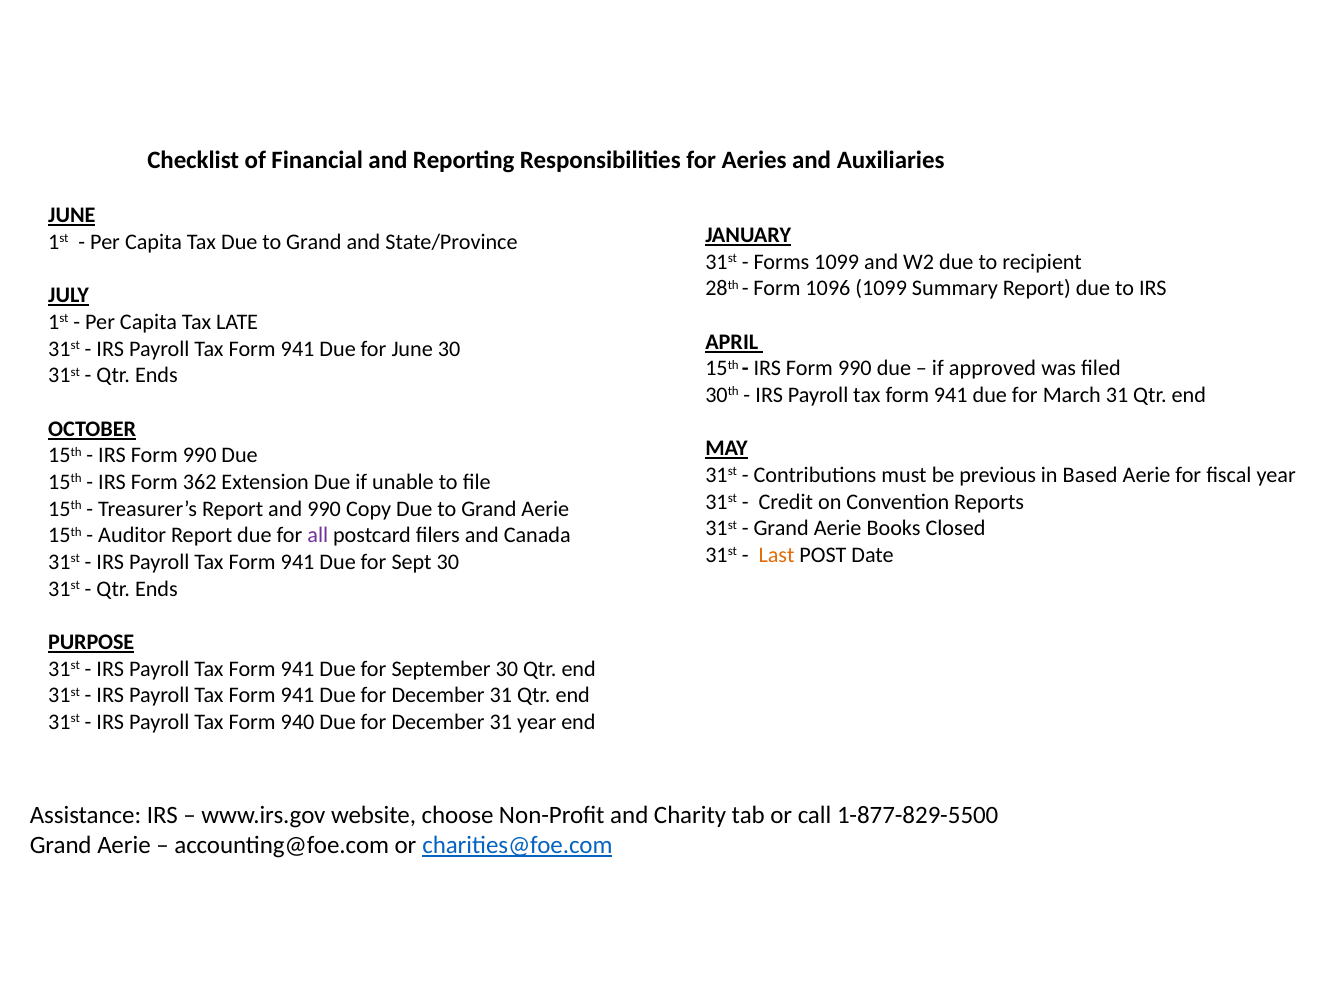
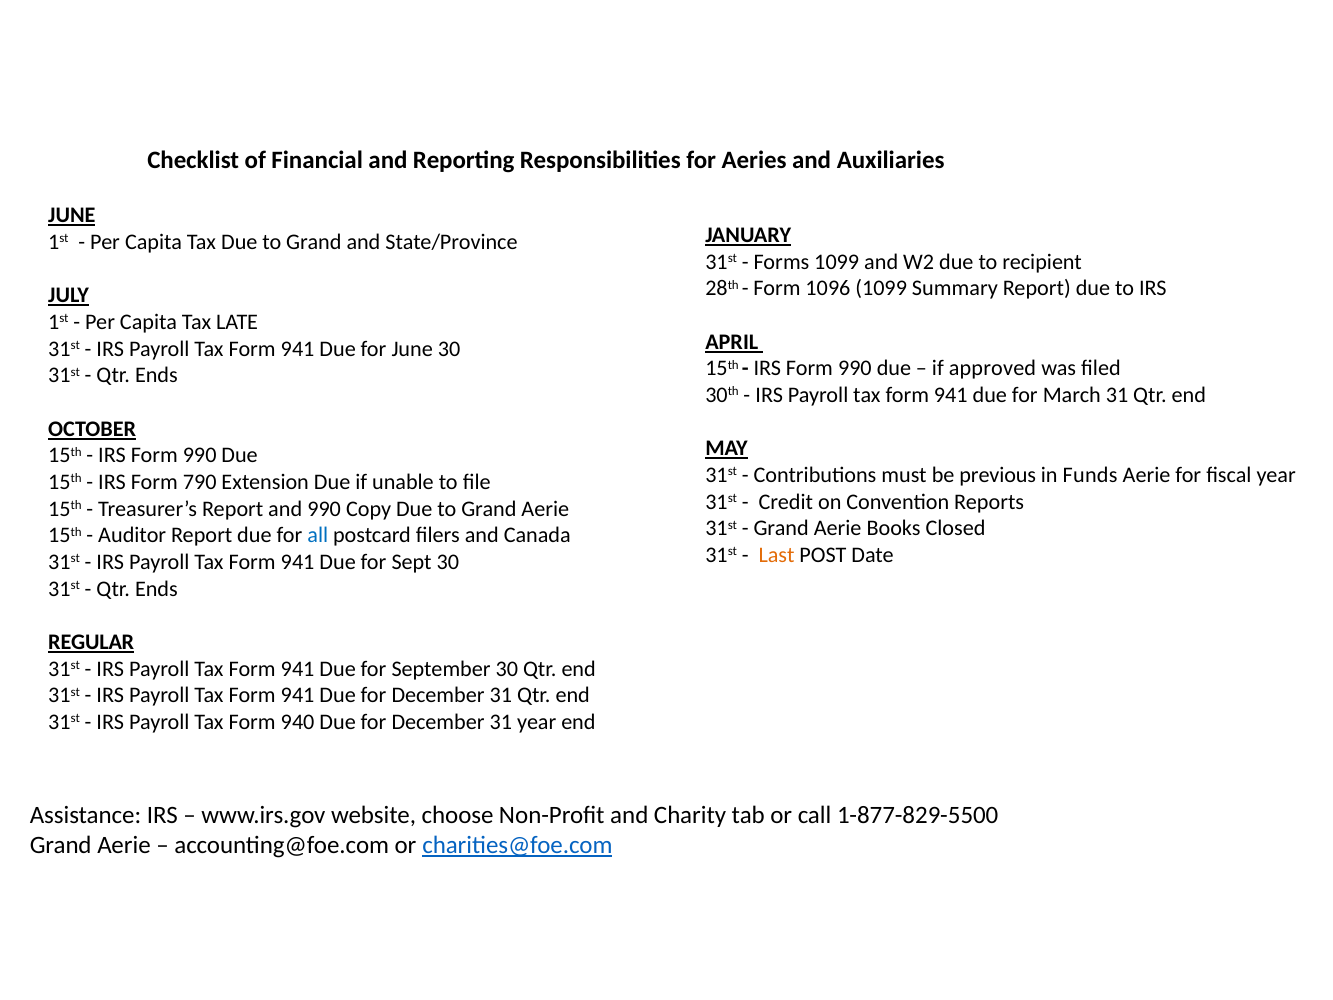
Based: Based -> Funds
362: 362 -> 790
all colour: purple -> blue
PURPOSE: PURPOSE -> REGULAR
